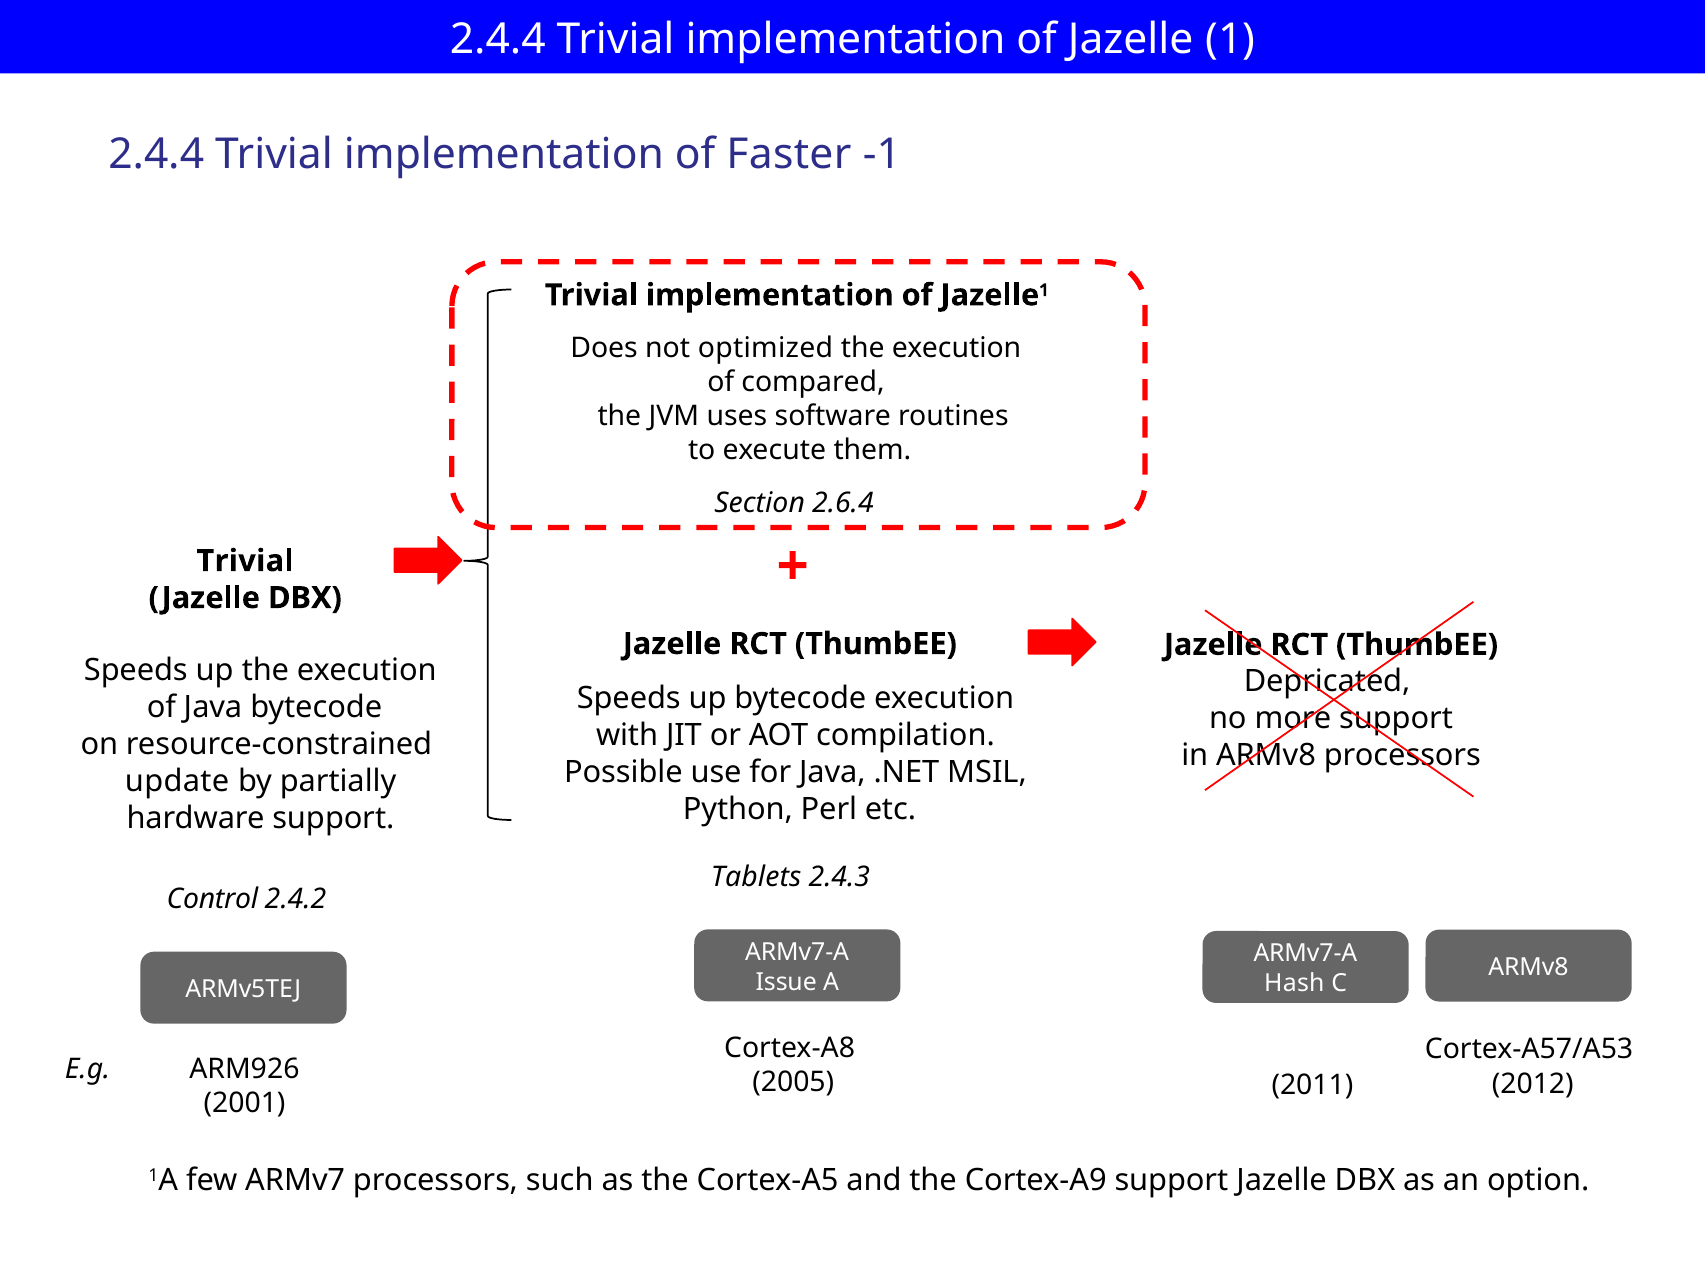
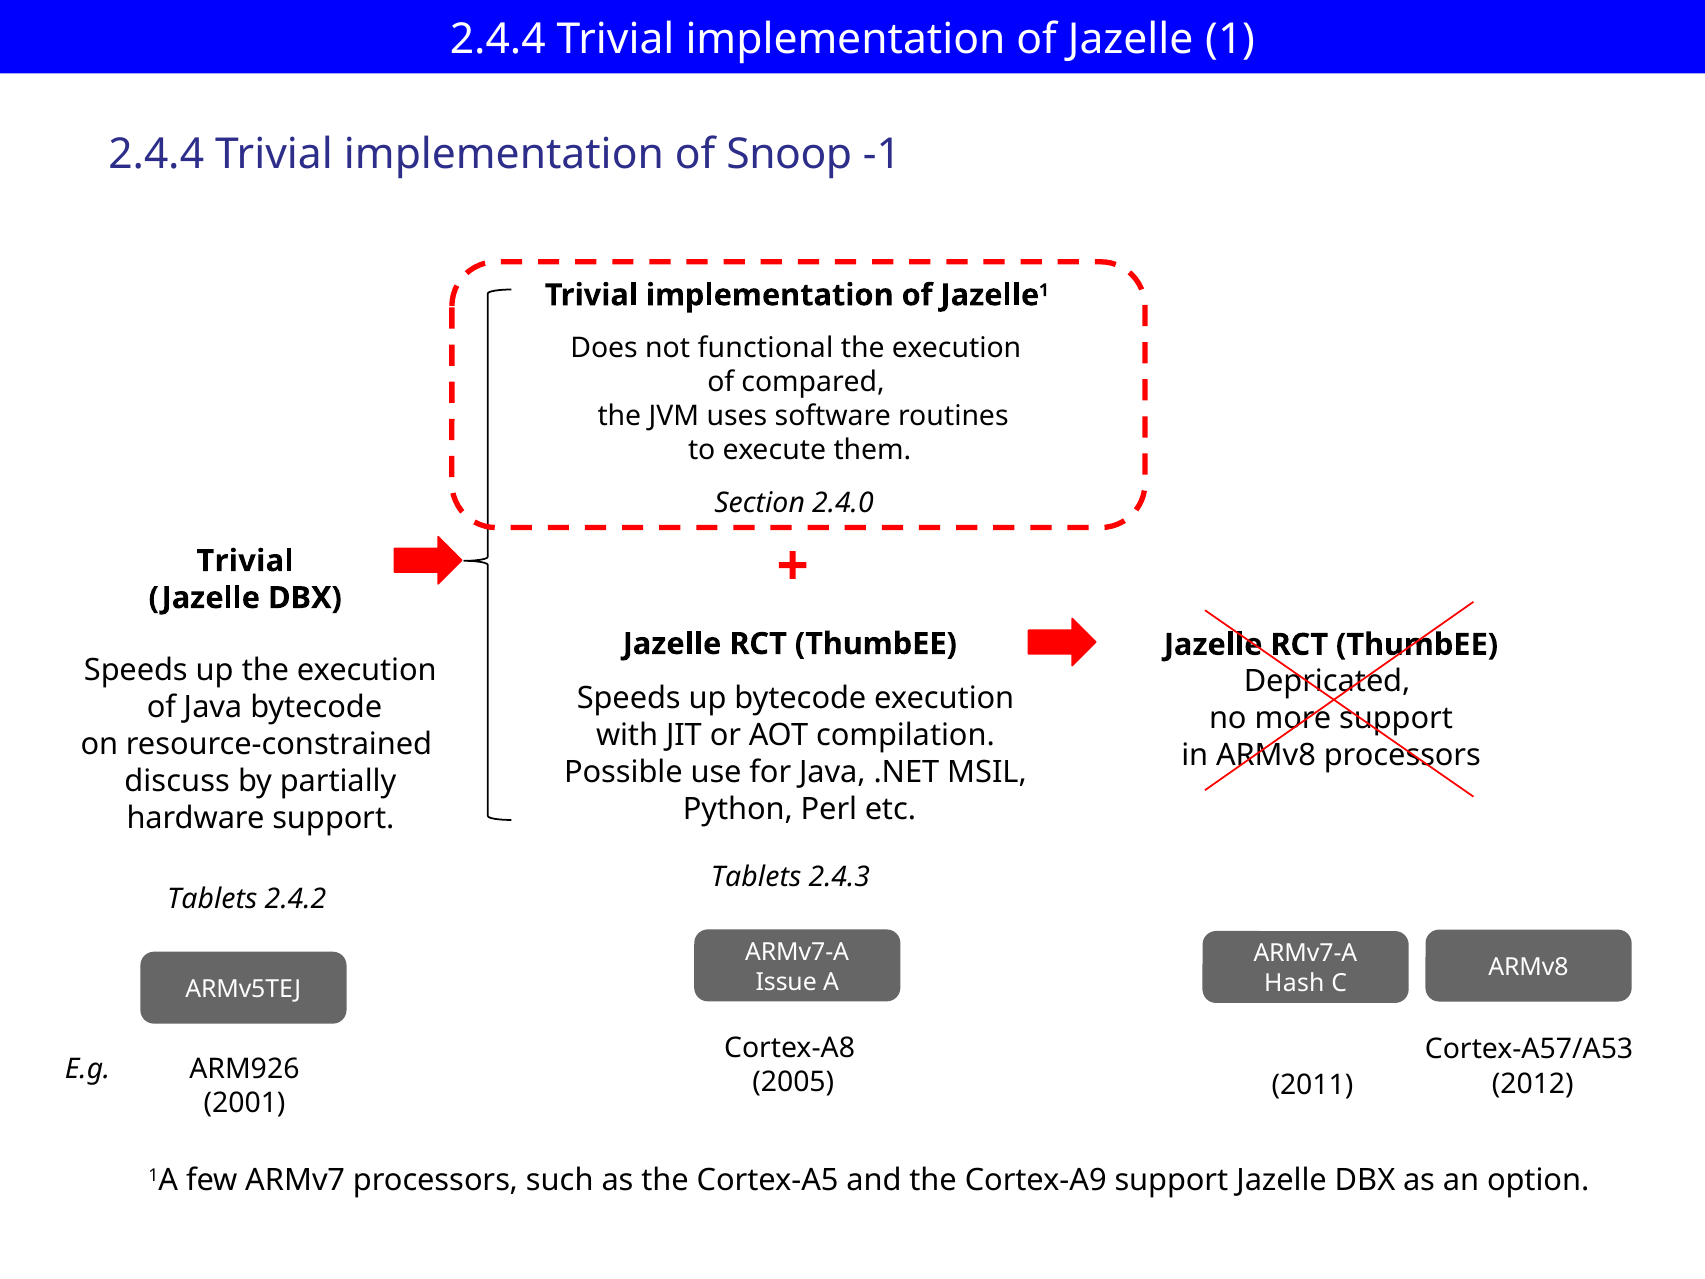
Faster: Faster -> Snoop
optimized: optimized -> functional
2.6.4: 2.6.4 -> 2.4.0
update: update -> discuss
Control at (212, 899): Control -> Tablets
